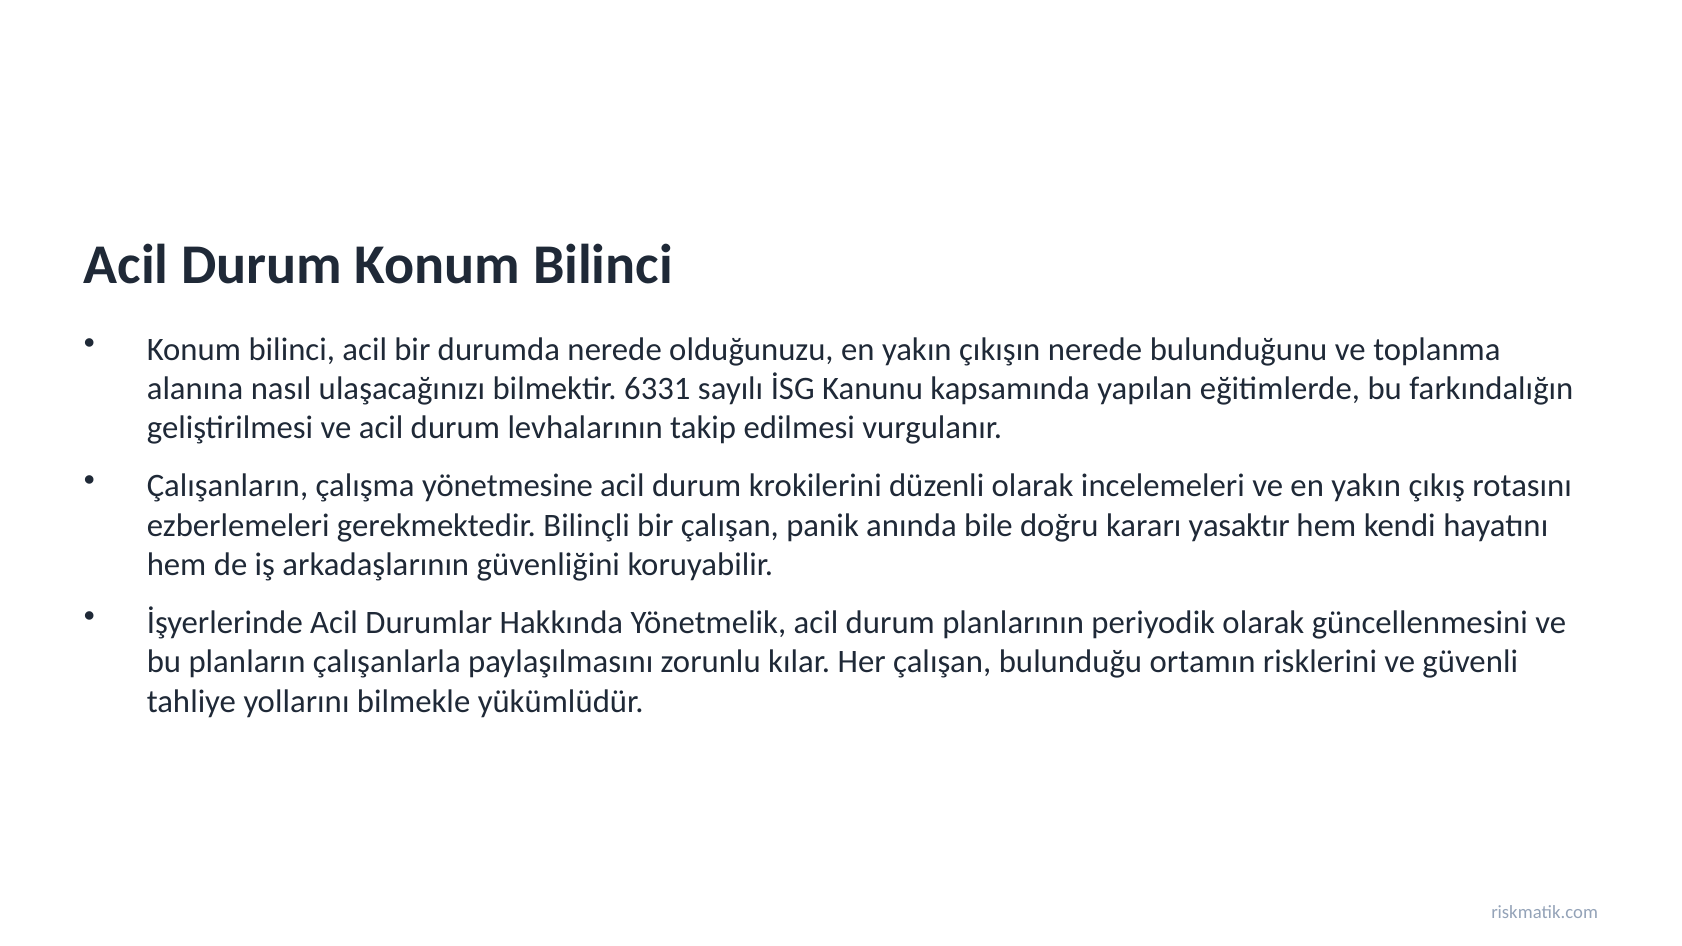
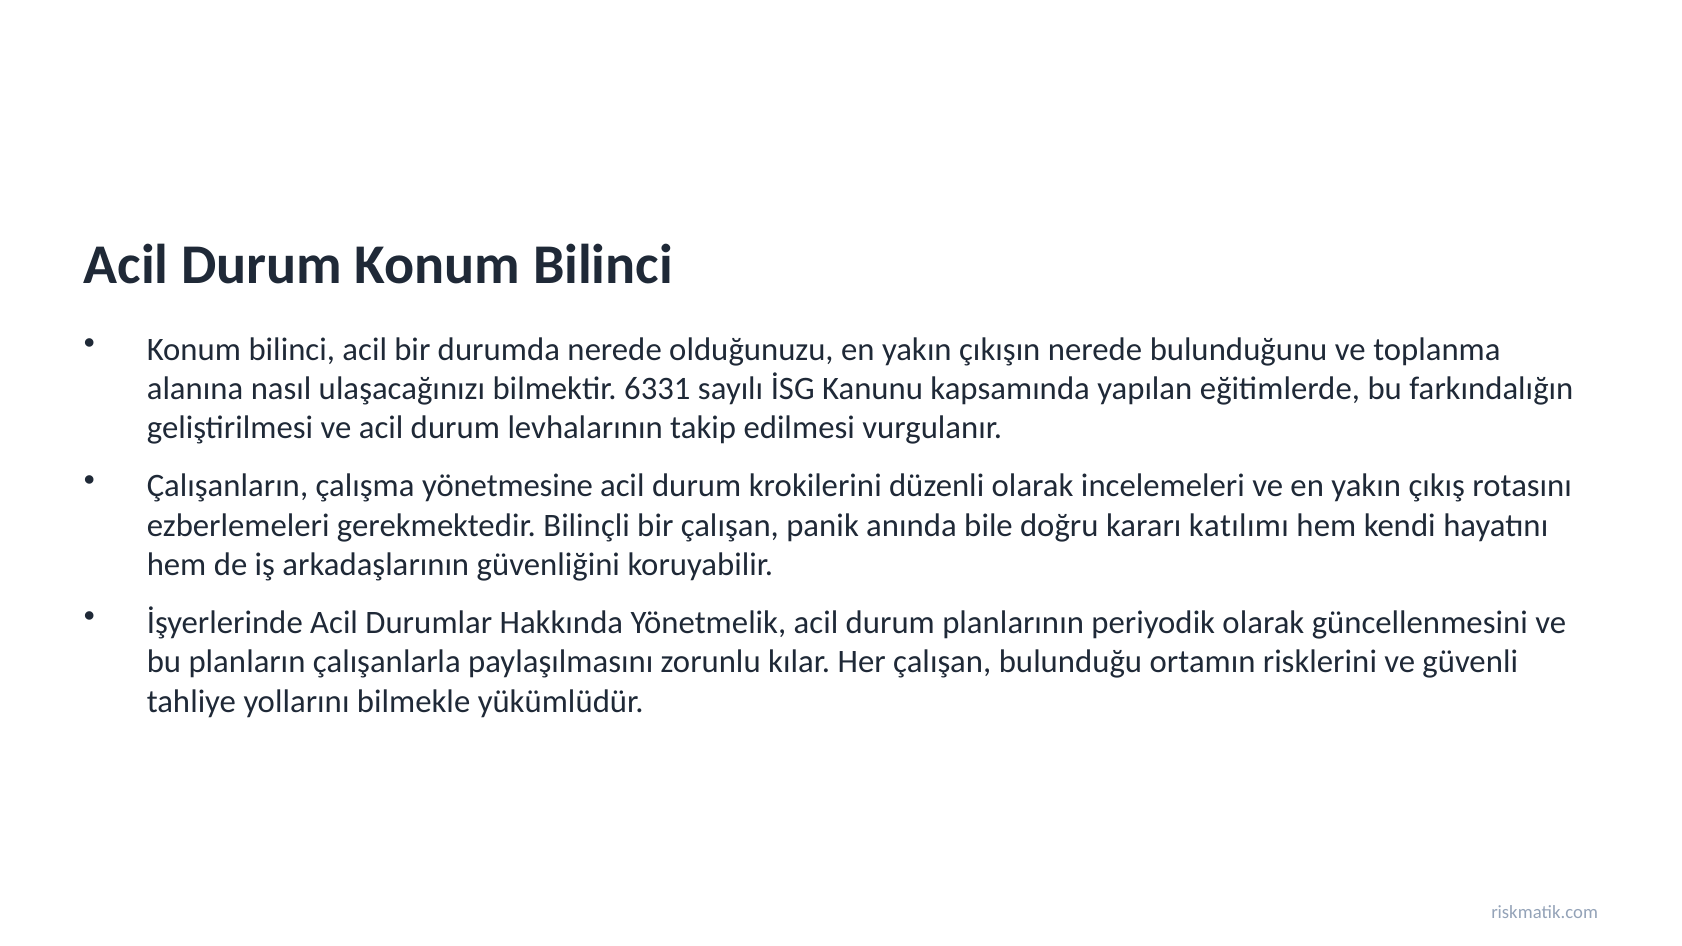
yasaktır: yasaktır -> katılımı
